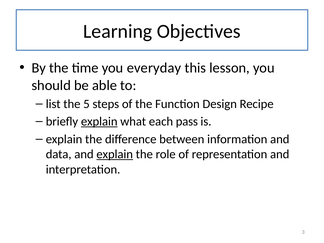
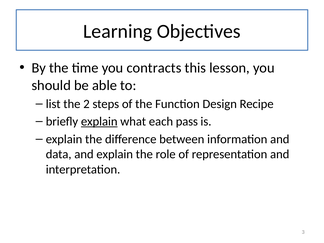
everyday: everyday -> contracts
5: 5 -> 2
explain at (115, 154) underline: present -> none
